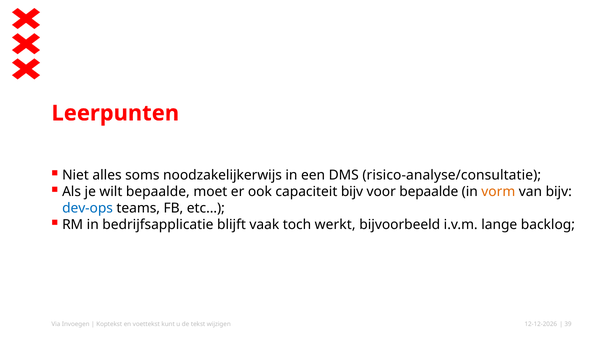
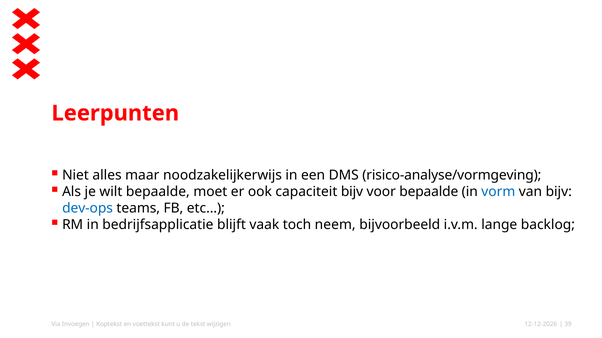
soms: soms -> maar
risico-analyse/consultatie: risico-analyse/consultatie -> risico-analyse/vormgeving
vorm colour: orange -> blue
werkt: werkt -> neem
